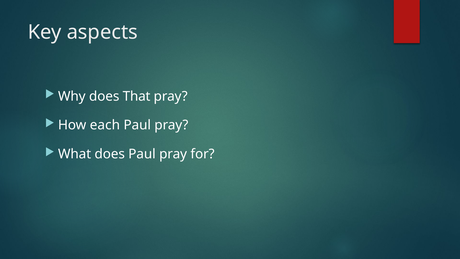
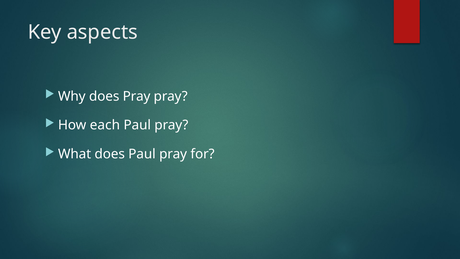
does That: That -> Pray
